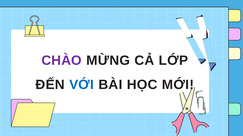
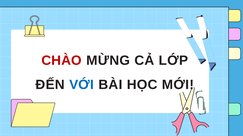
CHÀO colour: purple -> red
